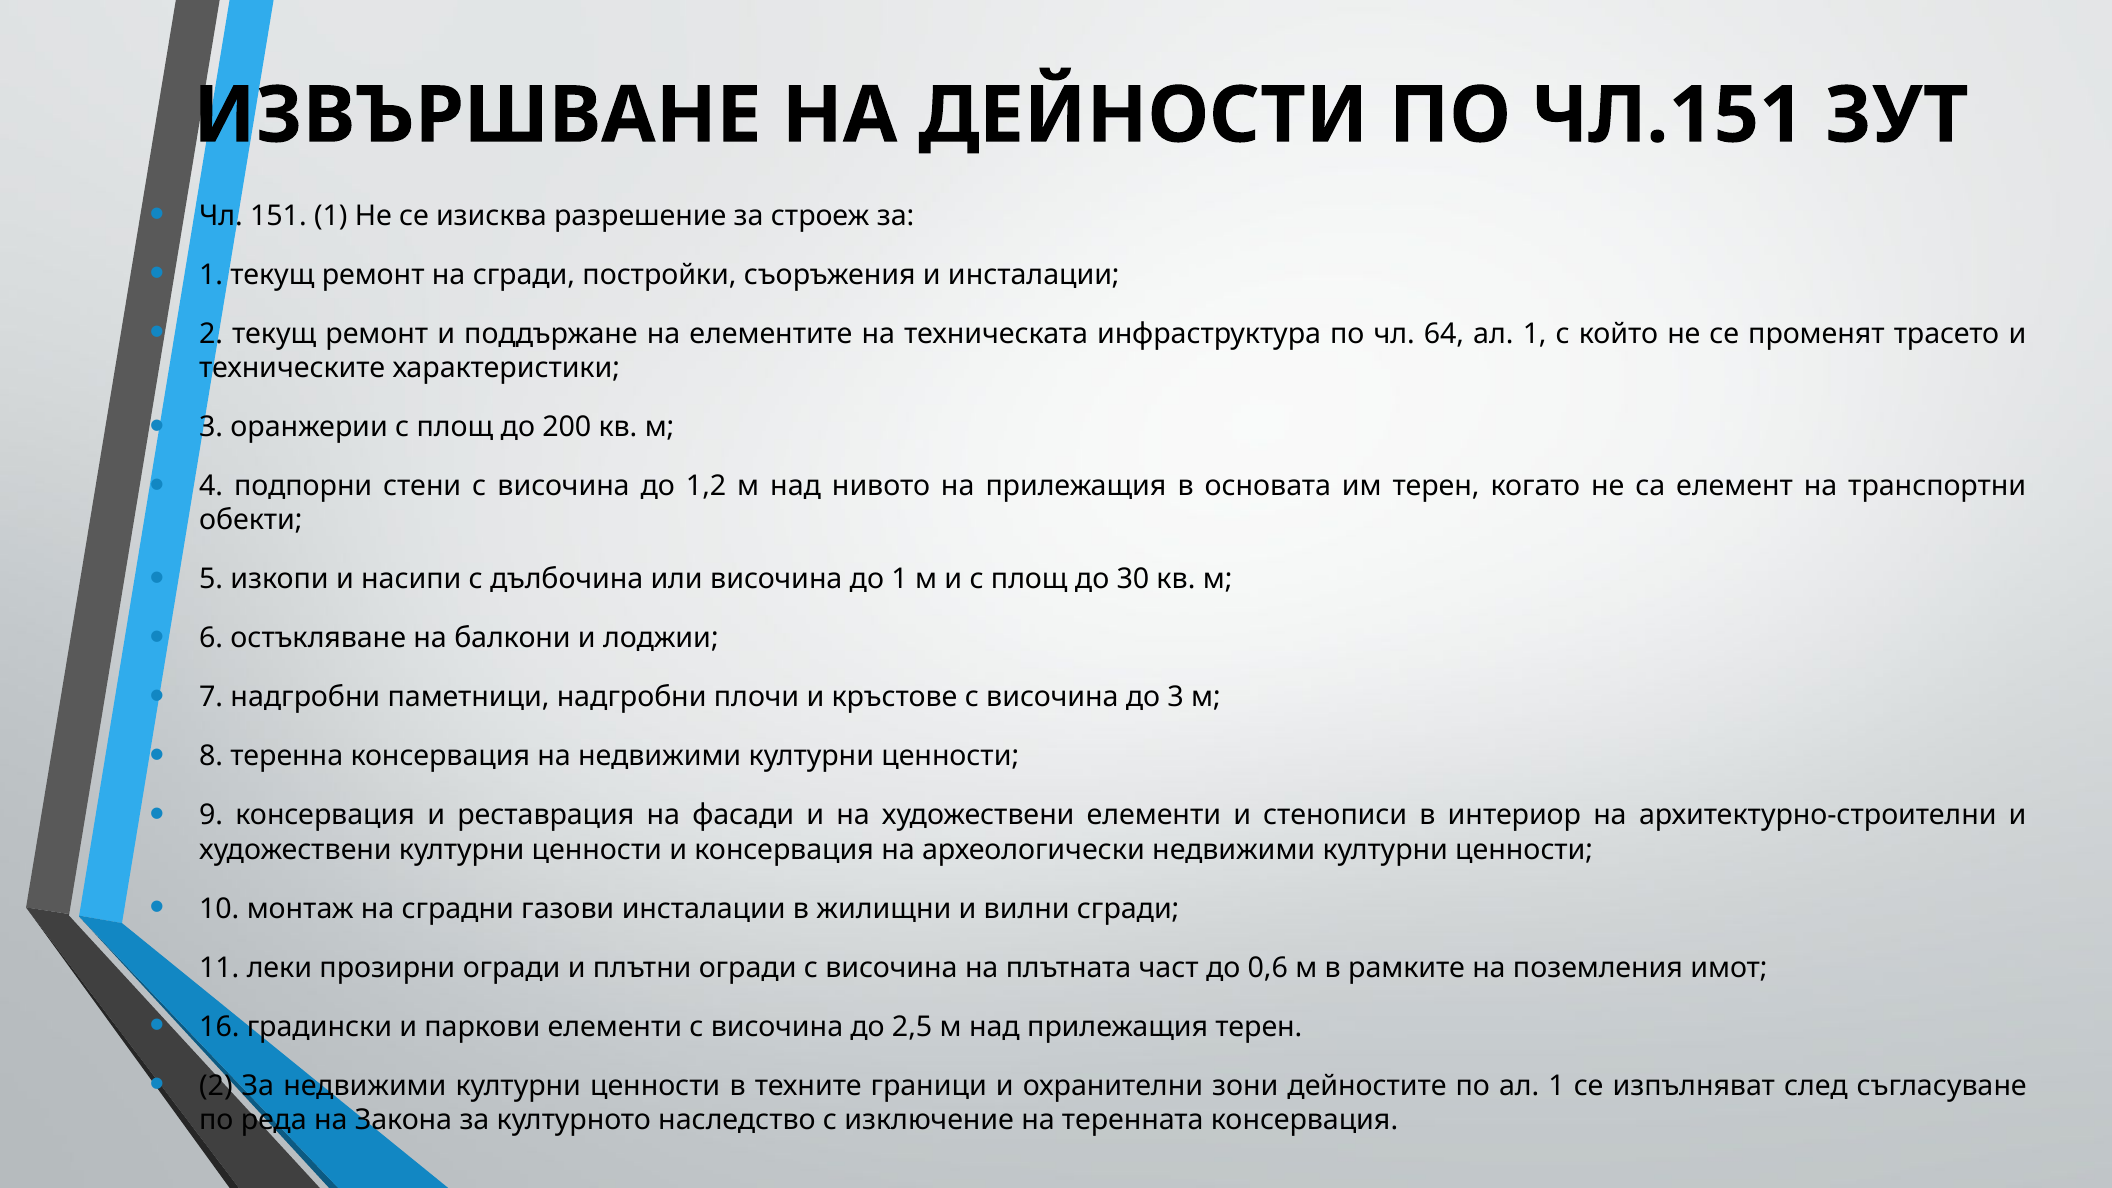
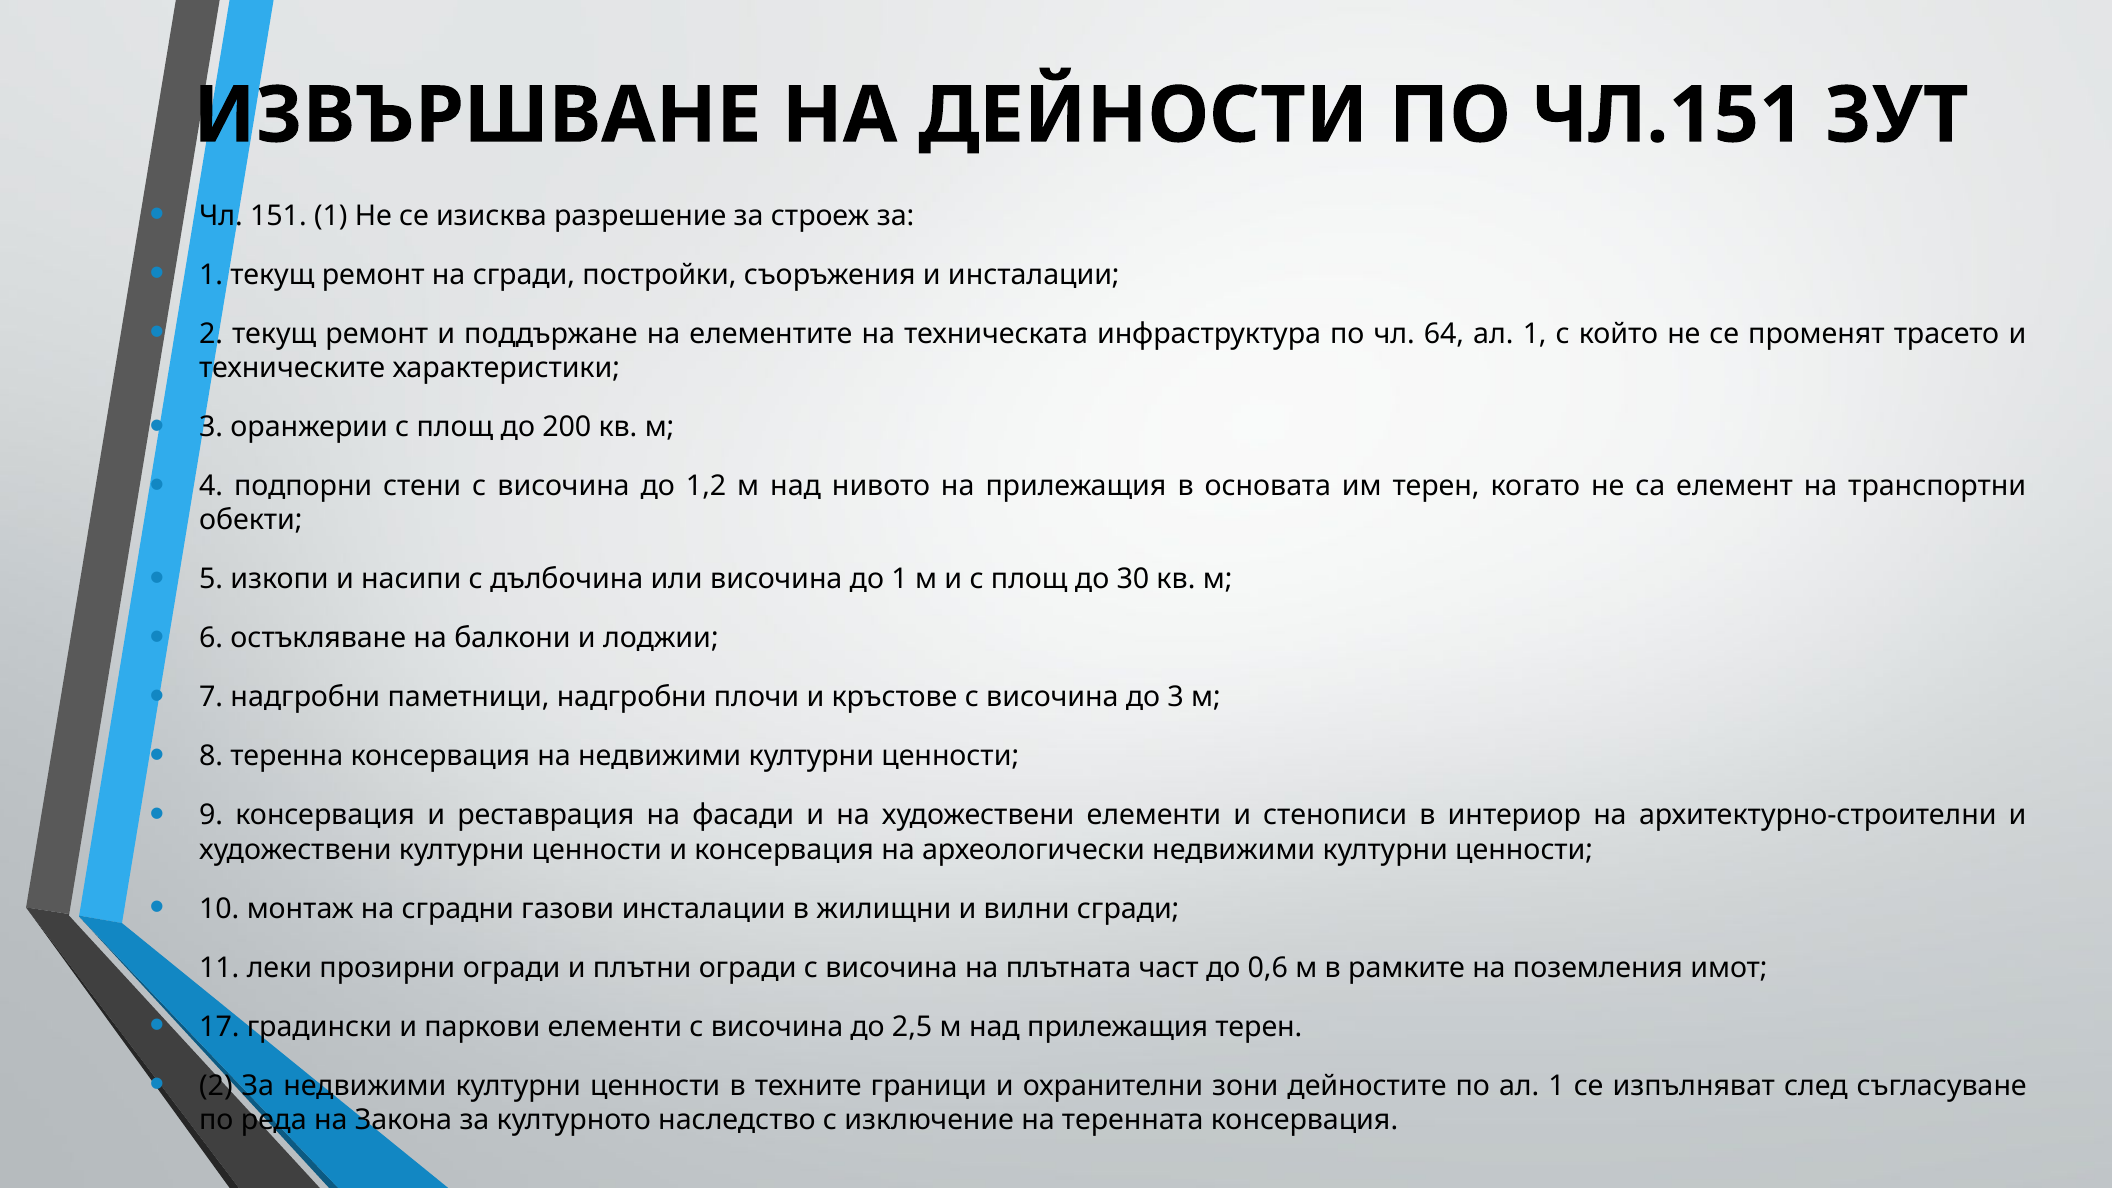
16: 16 -> 17
